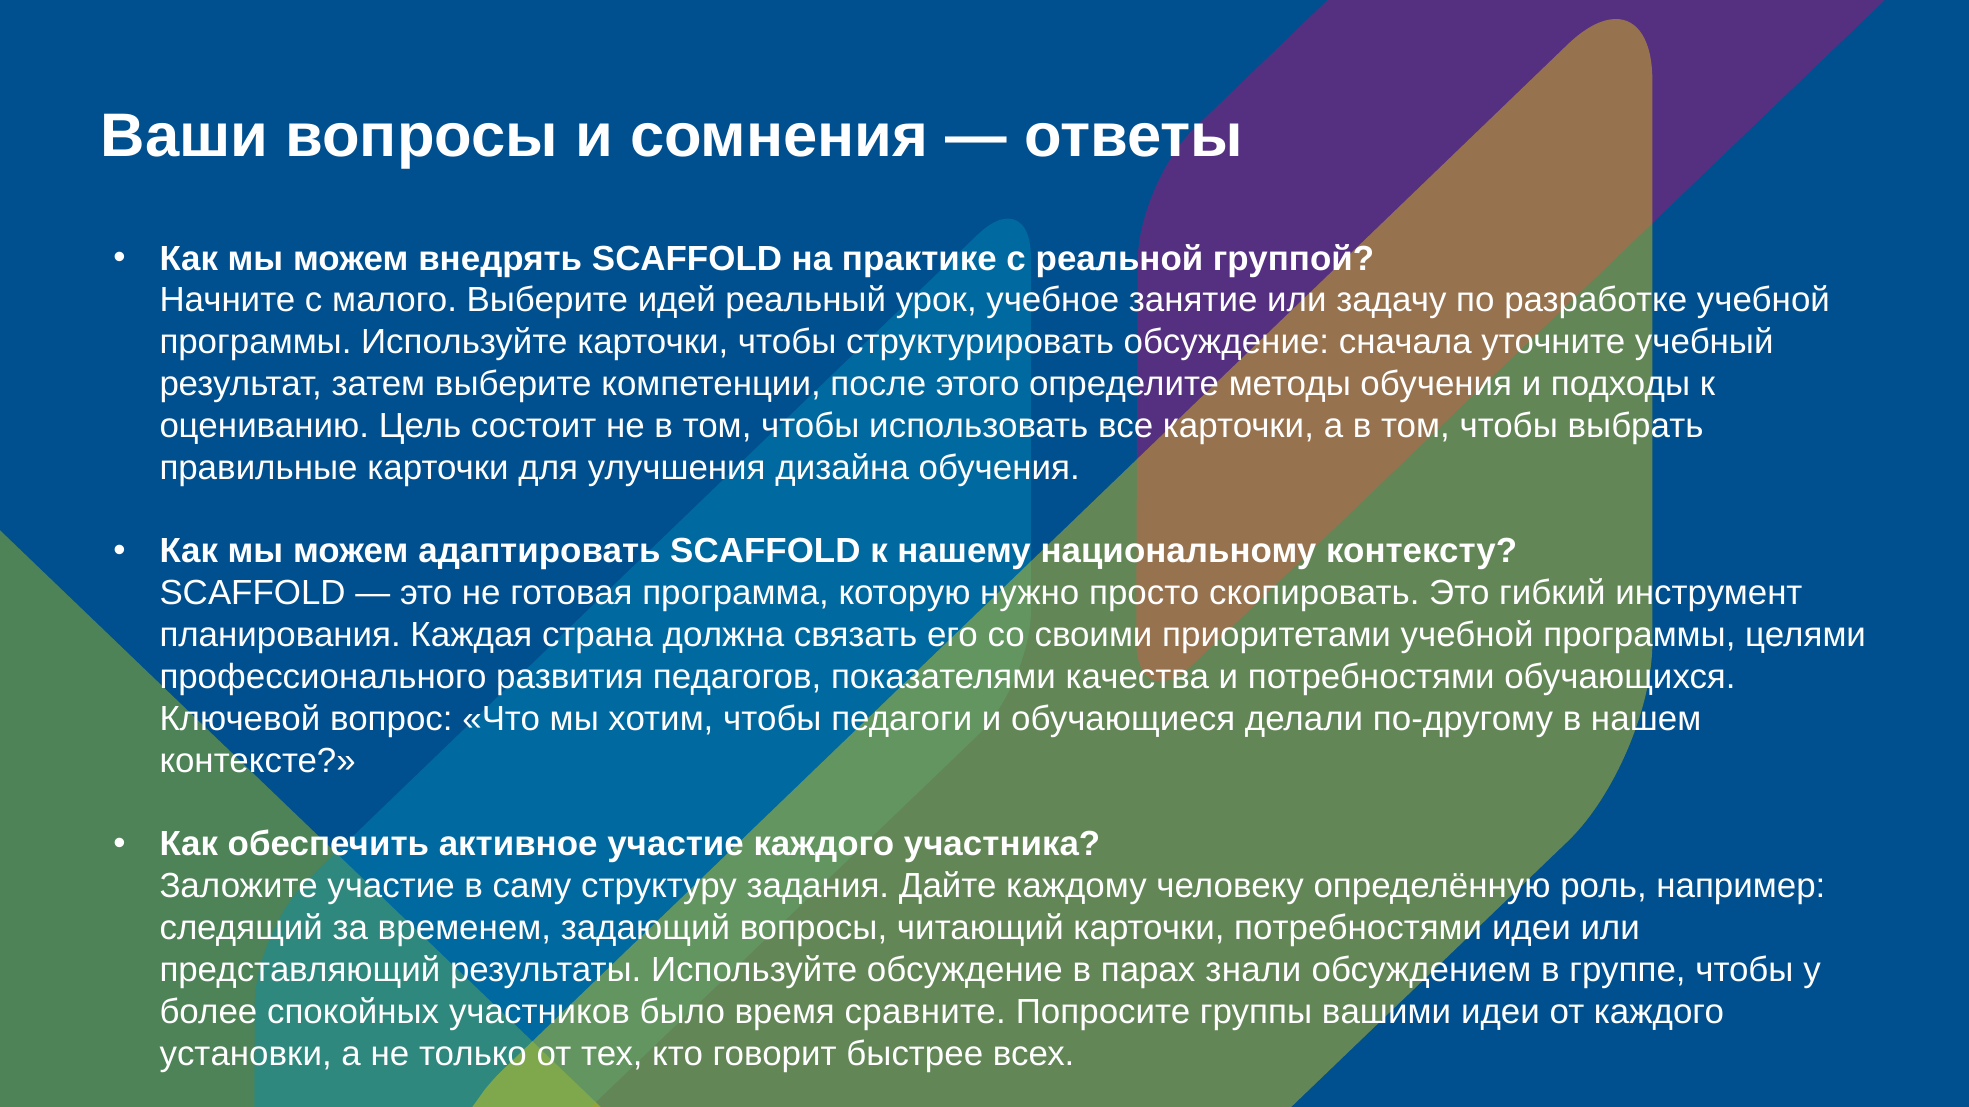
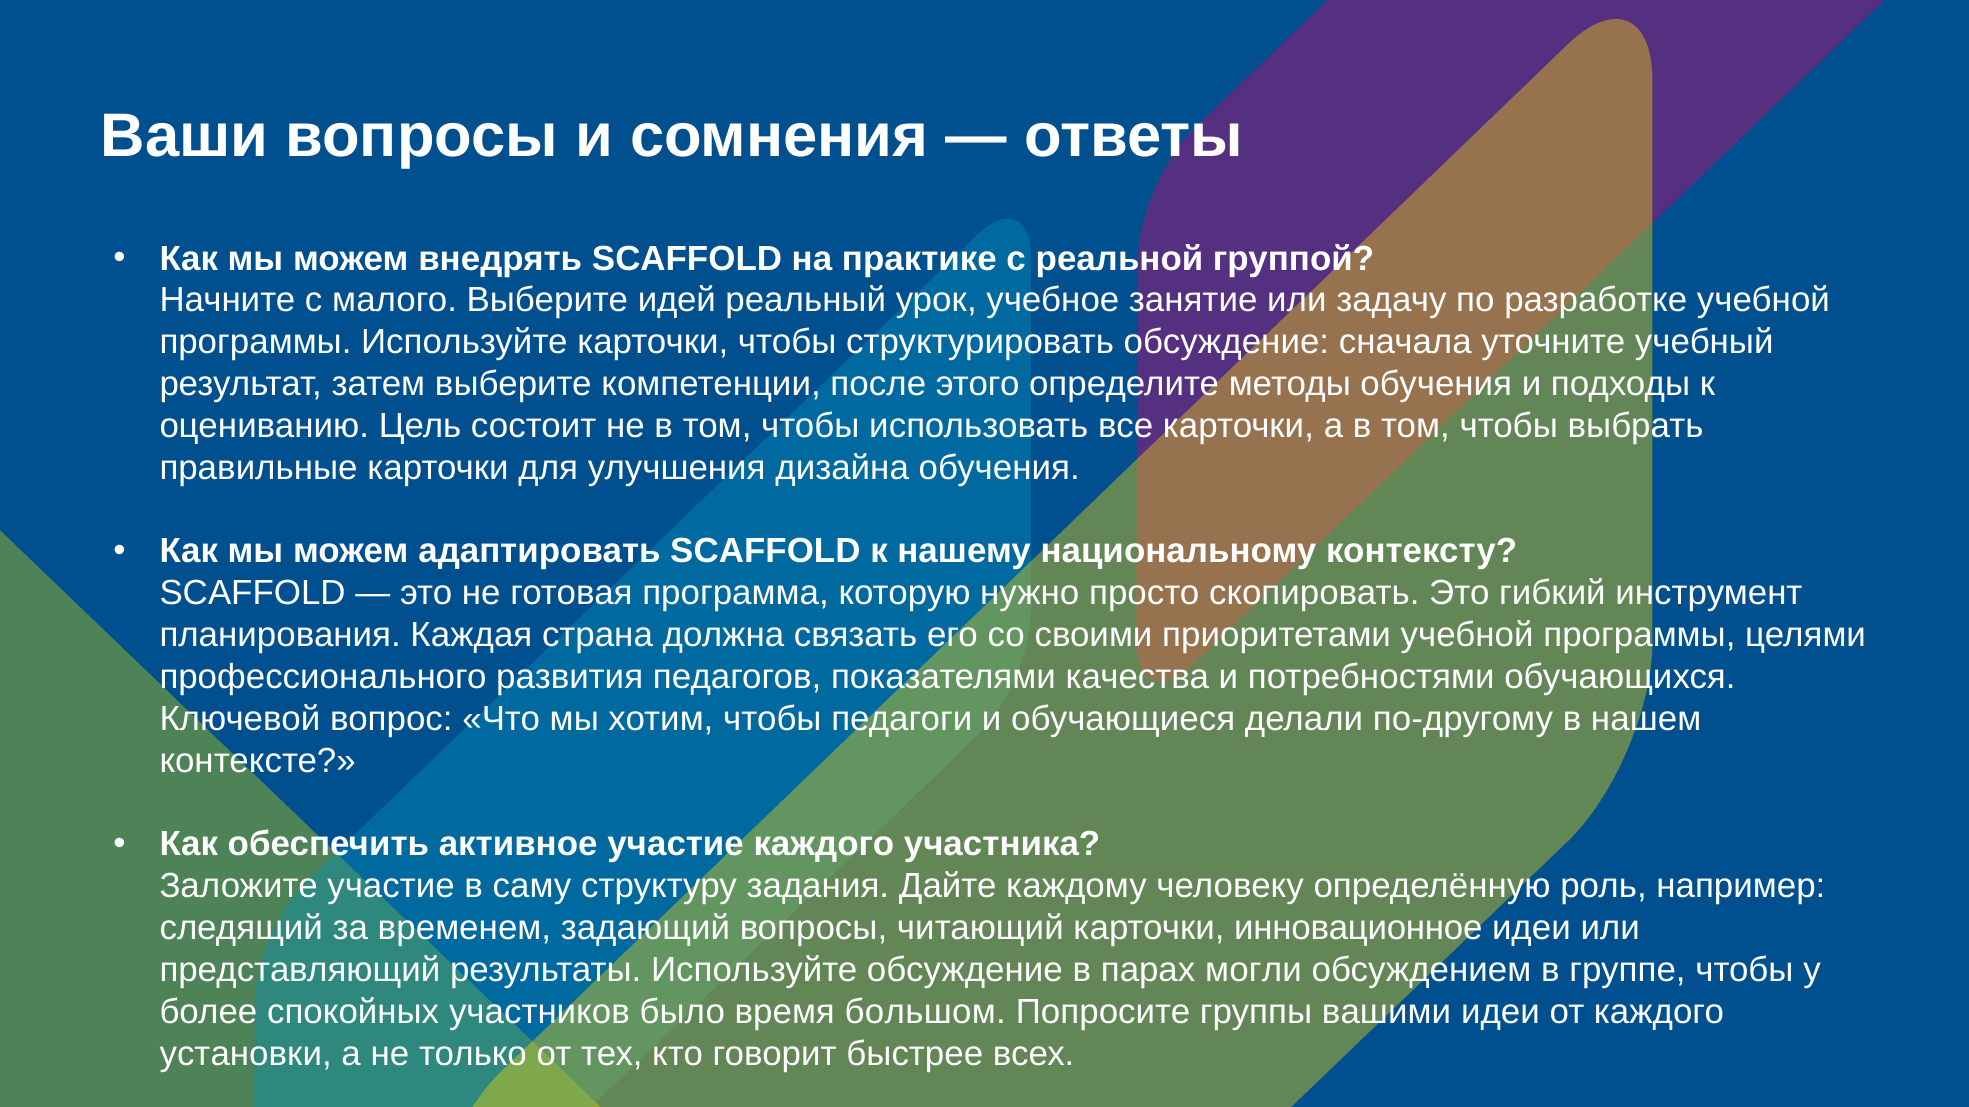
карточки потребностями: потребностями -> инновационное
знали: знали -> могли
сравните: сравните -> большом
